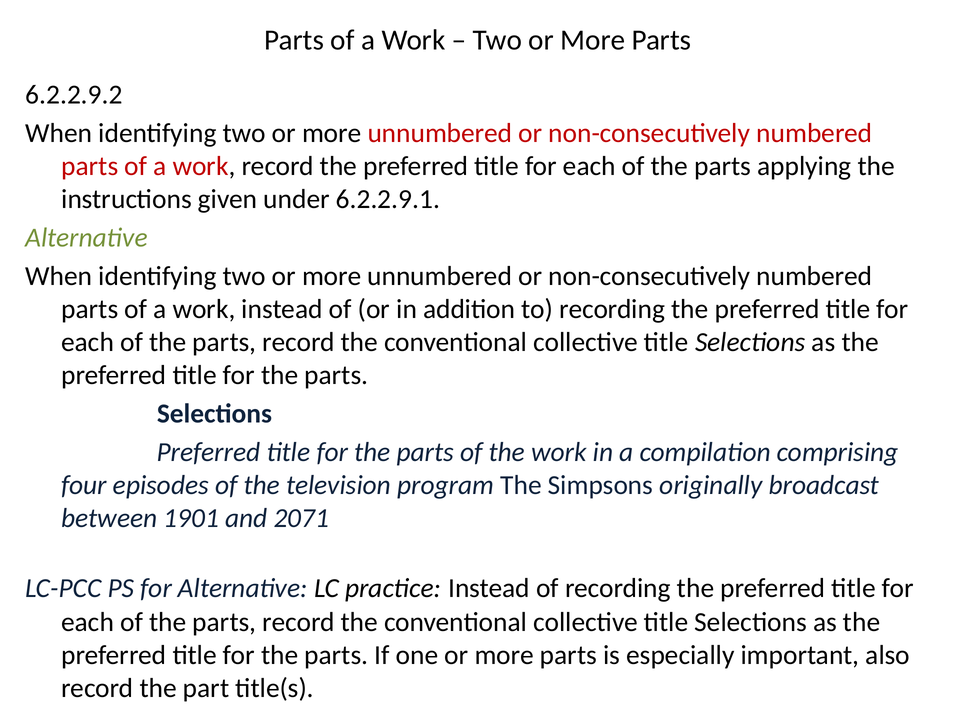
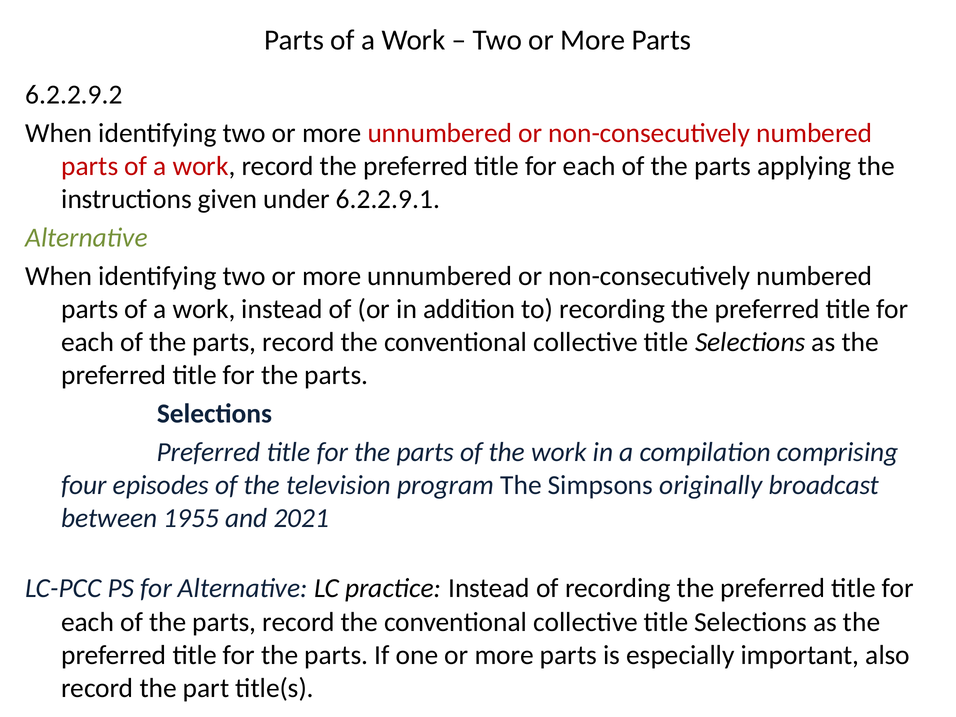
1901: 1901 -> 1955
2071: 2071 -> 2021
